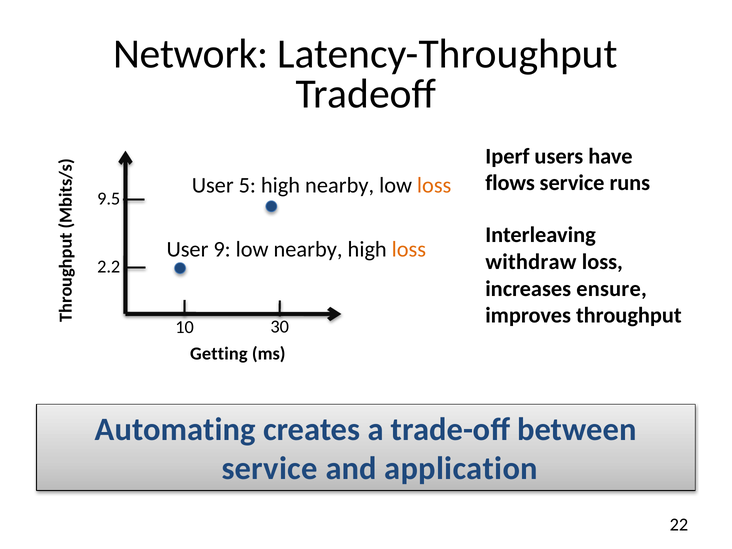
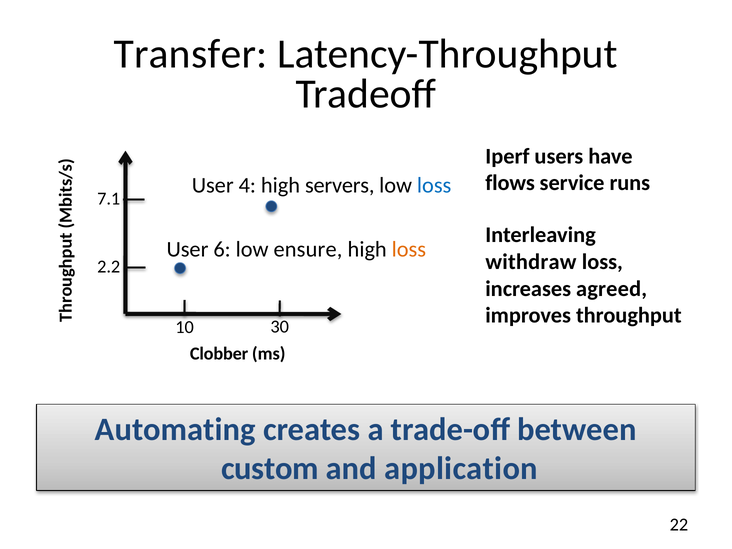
Network: Network -> Transfer
5: 5 -> 4
high nearby: nearby -> servers
loss at (434, 186) colour: orange -> blue
9.5: 9.5 -> 7.1
9: 9 -> 6
low nearby: nearby -> ensure
ensure: ensure -> agreed
Getting: Getting -> Clobber
service at (270, 469): service -> custom
